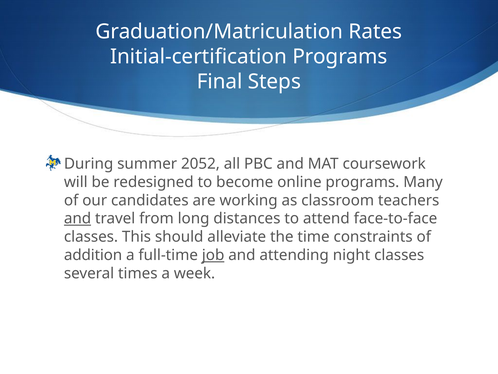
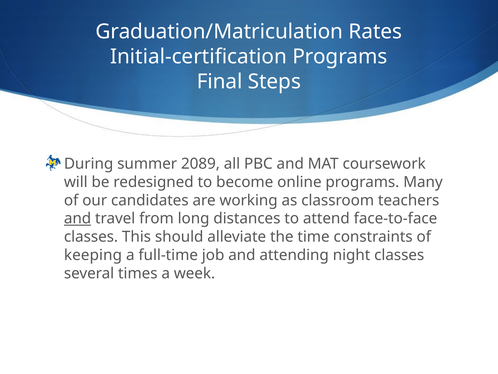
2052: 2052 -> 2089
addition: addition -> keeping
job underline: present -> none
